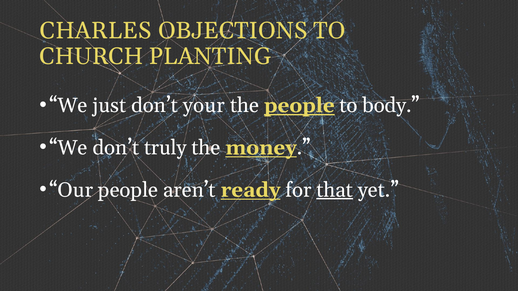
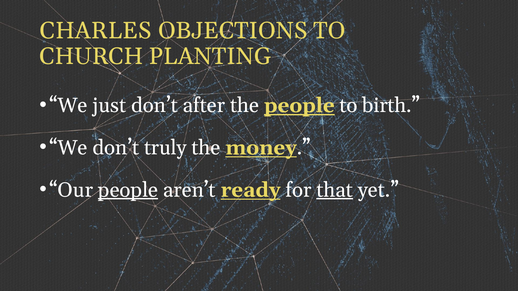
your: your -> after
body: body -> birth
people at (128, 190) underline: none -> present
